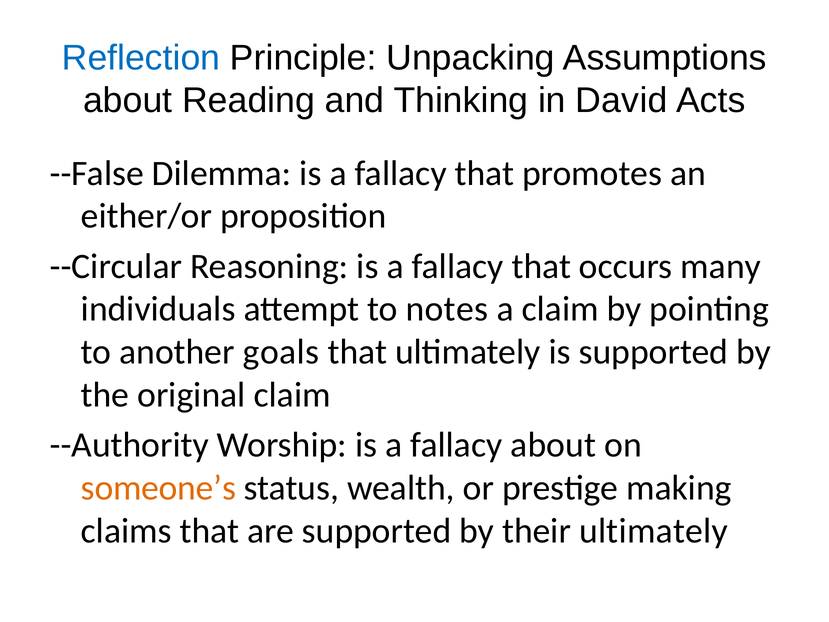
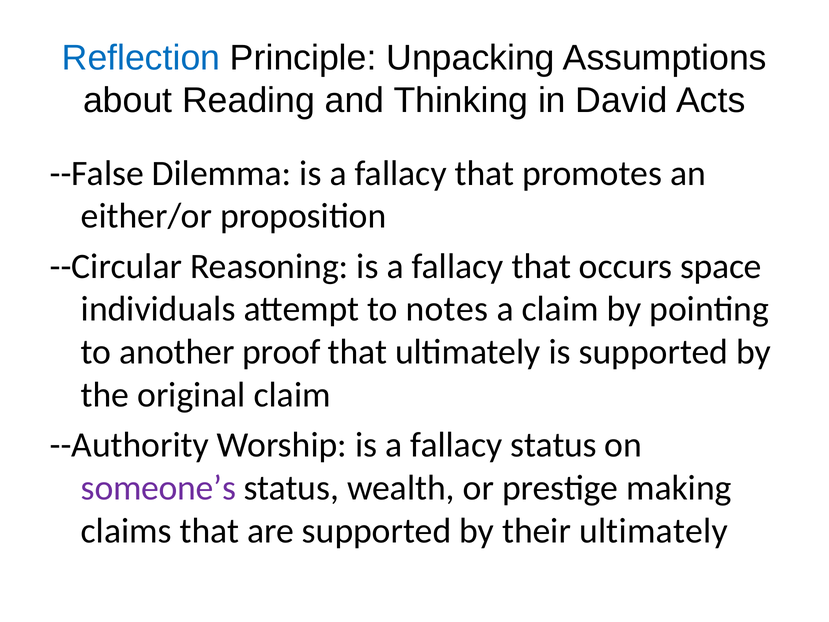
many: many -> space
goals: goals -> proof
fallacy about: about -> status
someone’s colour: orange -> purple
